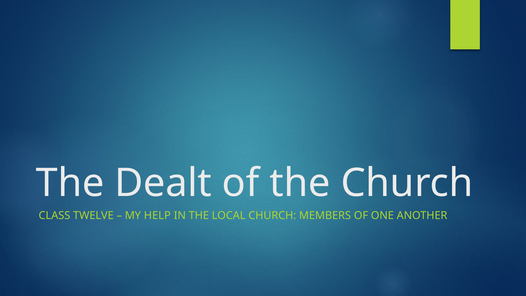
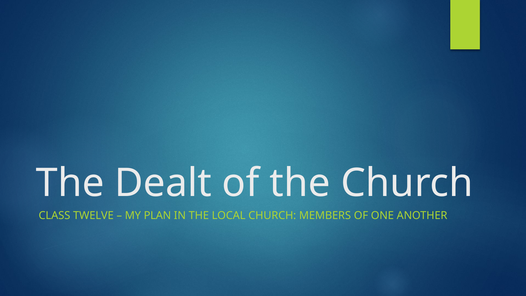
HELP: HELP -> PLAN
